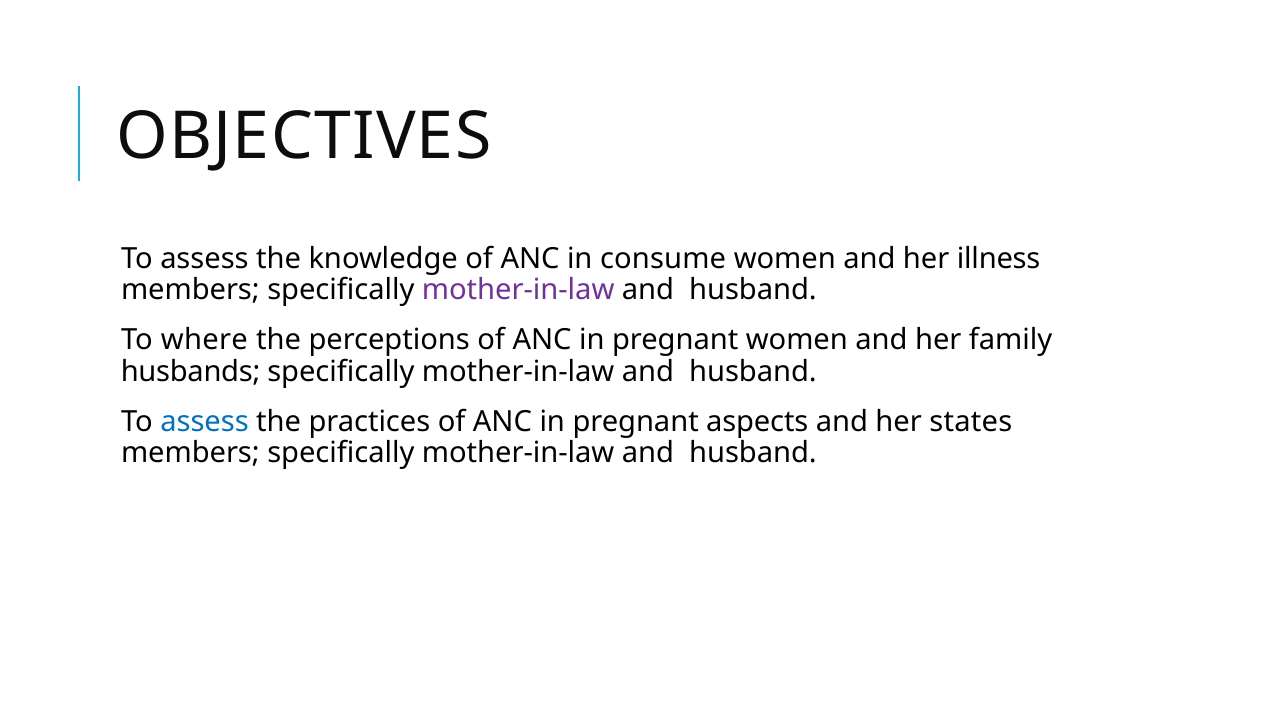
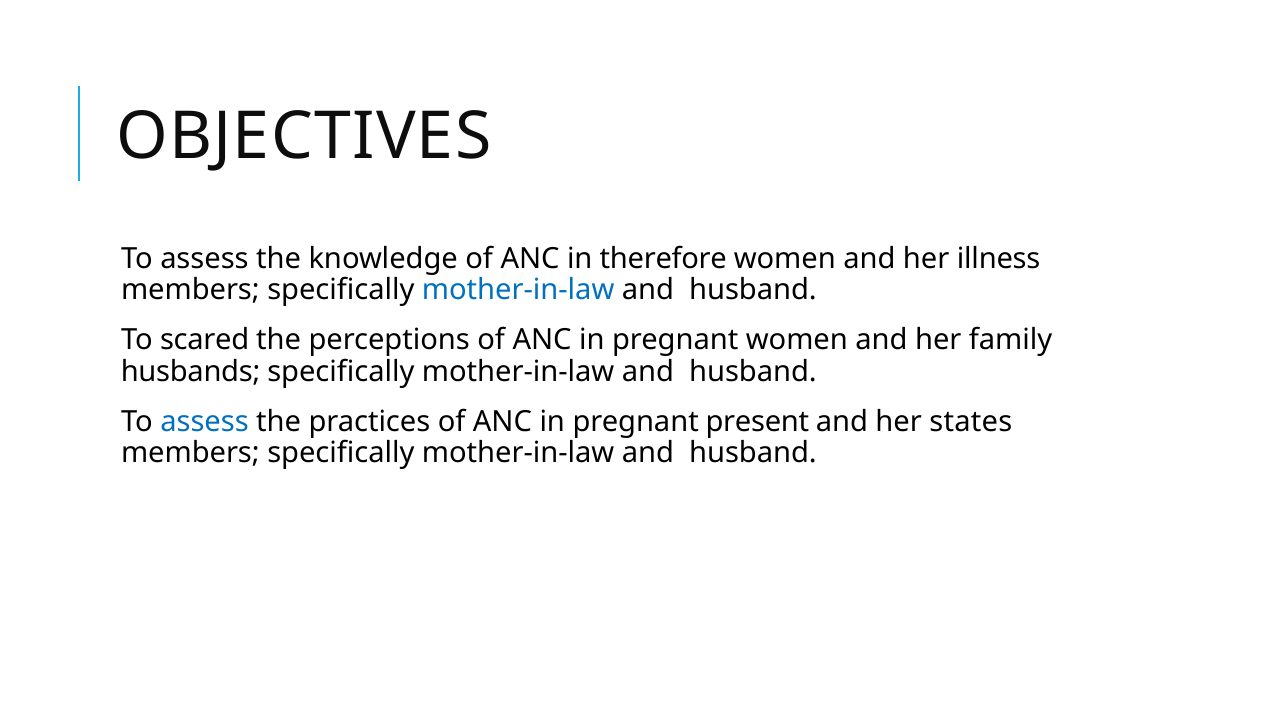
consume: consume -> therefore
mother-in-law at (518, 290) colour: purple -> blue
where: where -> scared
aspects: aspects -> present
